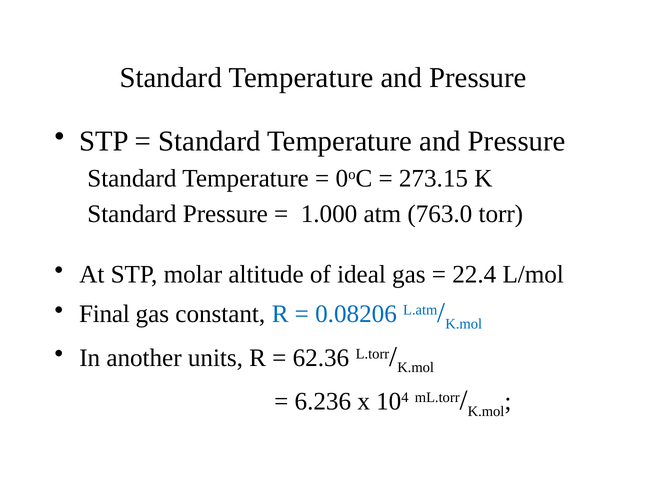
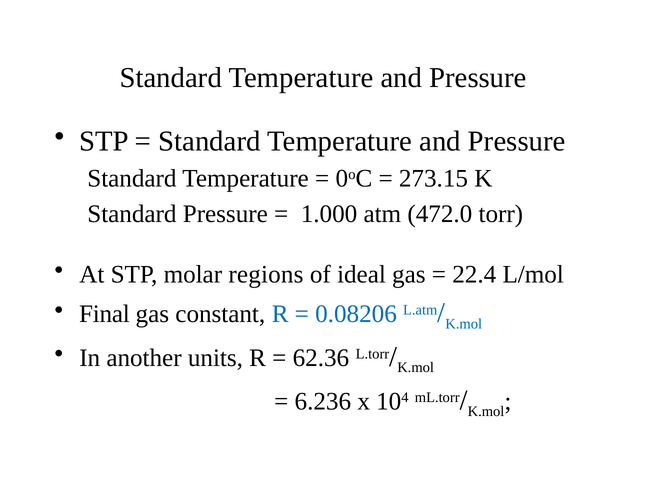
763.0: 763.0 -> 472.0
altitude: altitude -> regions
